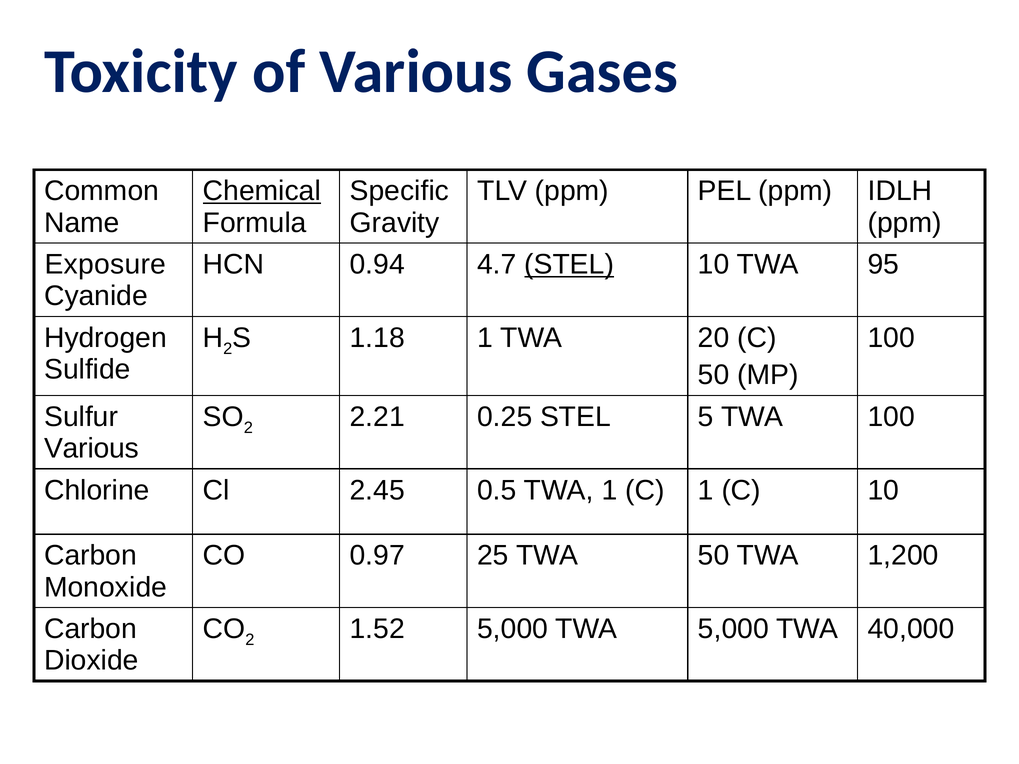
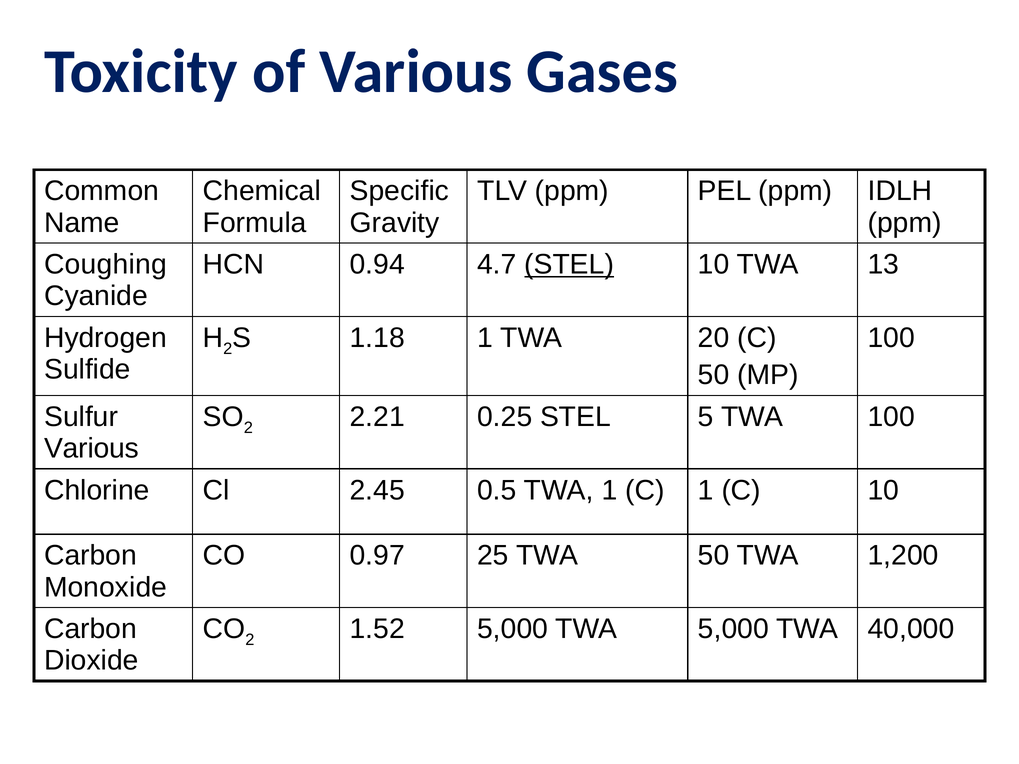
Chemical underline: present -> none
Exposure: Exposure -> Coughing
95: 95 -> 13
